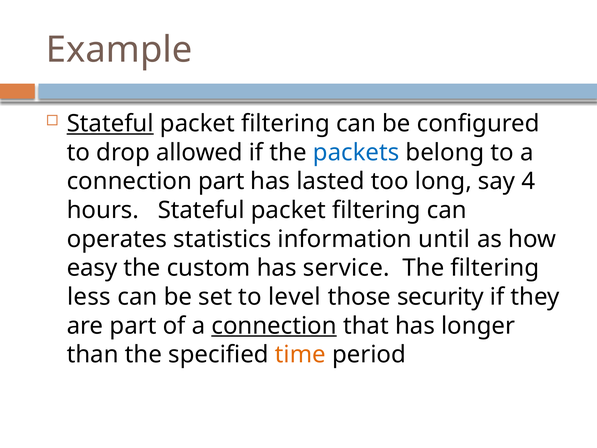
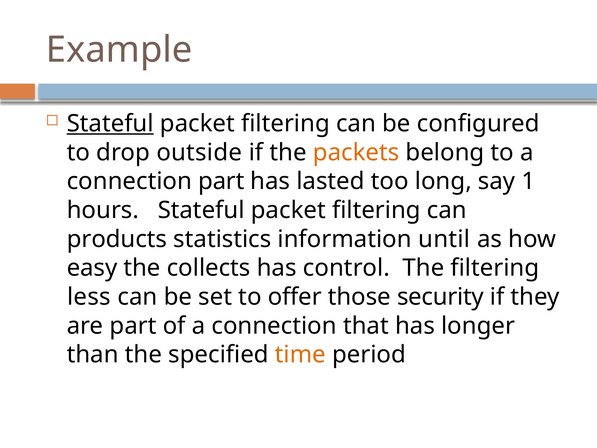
allowed: allowed -> outside
packets colour: blue -> orange
4: 4 -> 1
operates: operates -> products
custom: custom -> collects
service: service -> control
level: level -> offer
connection at (274, 326) underline: present -> none
